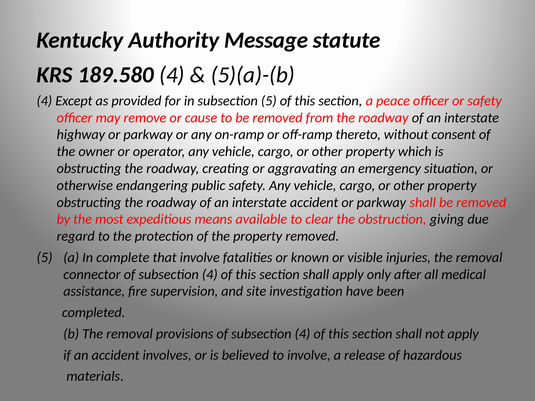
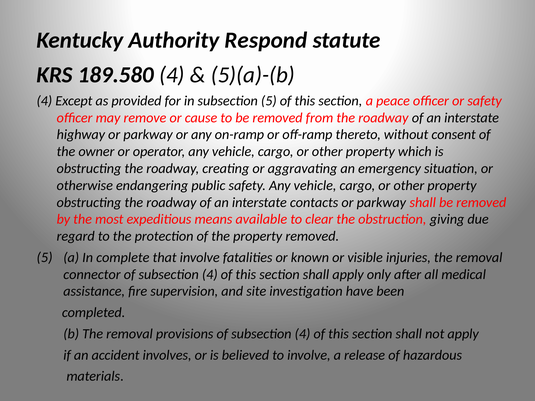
Message: Message -> Respond
interstate accident: accident -> contacts
